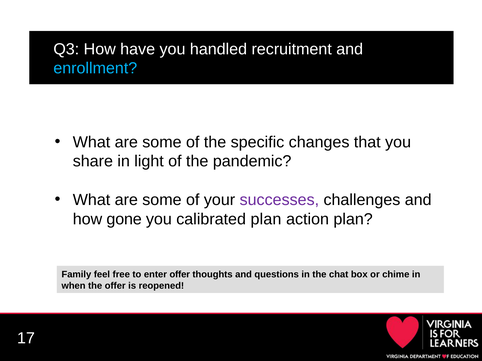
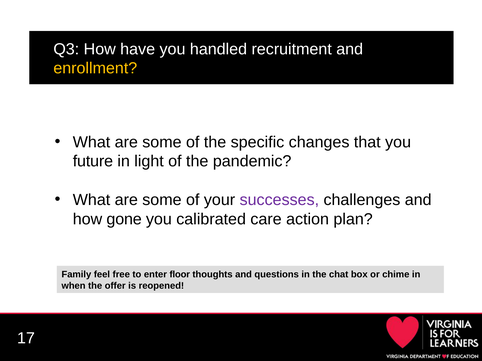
enrollment colour: light blue -> yellow
share: share -> future
calibrated plan: plan -> care
enter offer: offer -> floor
